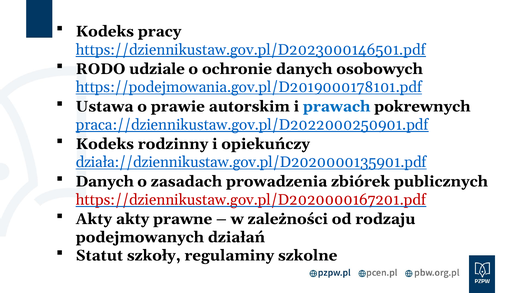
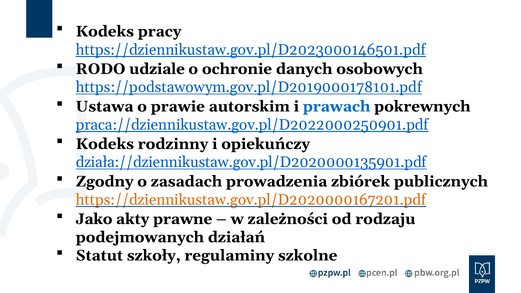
https://podejmowania.gov.pl/D2019000178101.pdf: https://podejmowania.gov.pl/D2019000178101.pdf -> https://podstawowym.gov.pl/D2019000178101.pdf
Danych at (105, 182): Danych -> Zgodny
https://dziennikustaw.gov.pl/D2020000167201.pdf colour: red -> orange
Akty at (94, 219): Akty -> Jako
